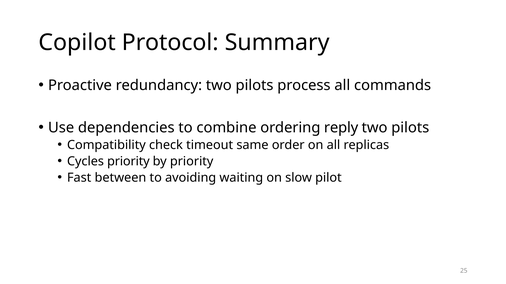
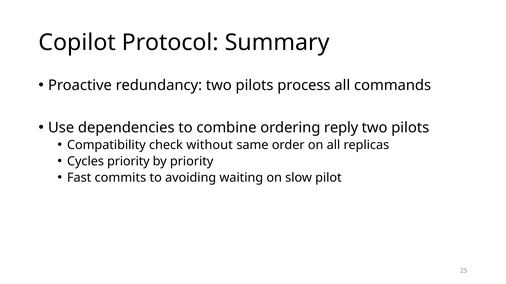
timeout: timeout -> without
between: between -> commits
